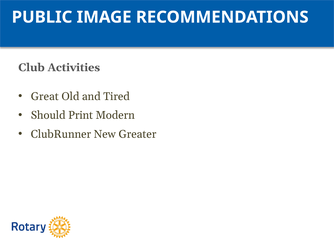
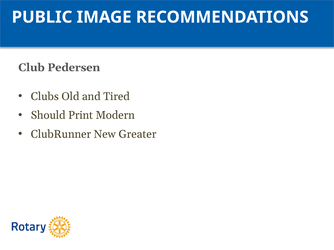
Activities: Activities -> Pedersen
Great: Great -> Clubs
